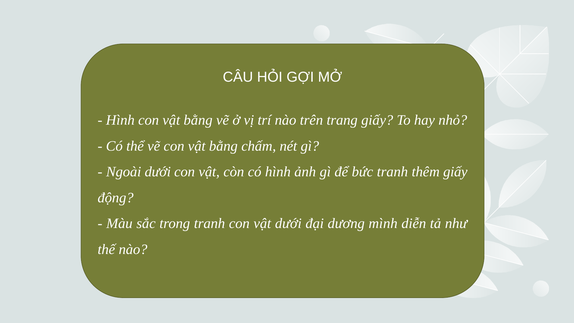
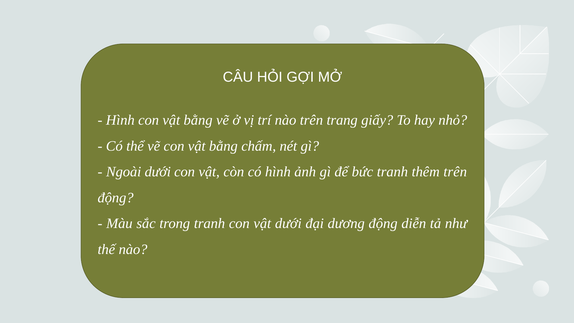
thêm giấy: giấy -> trên
dương mình: mình -> động
